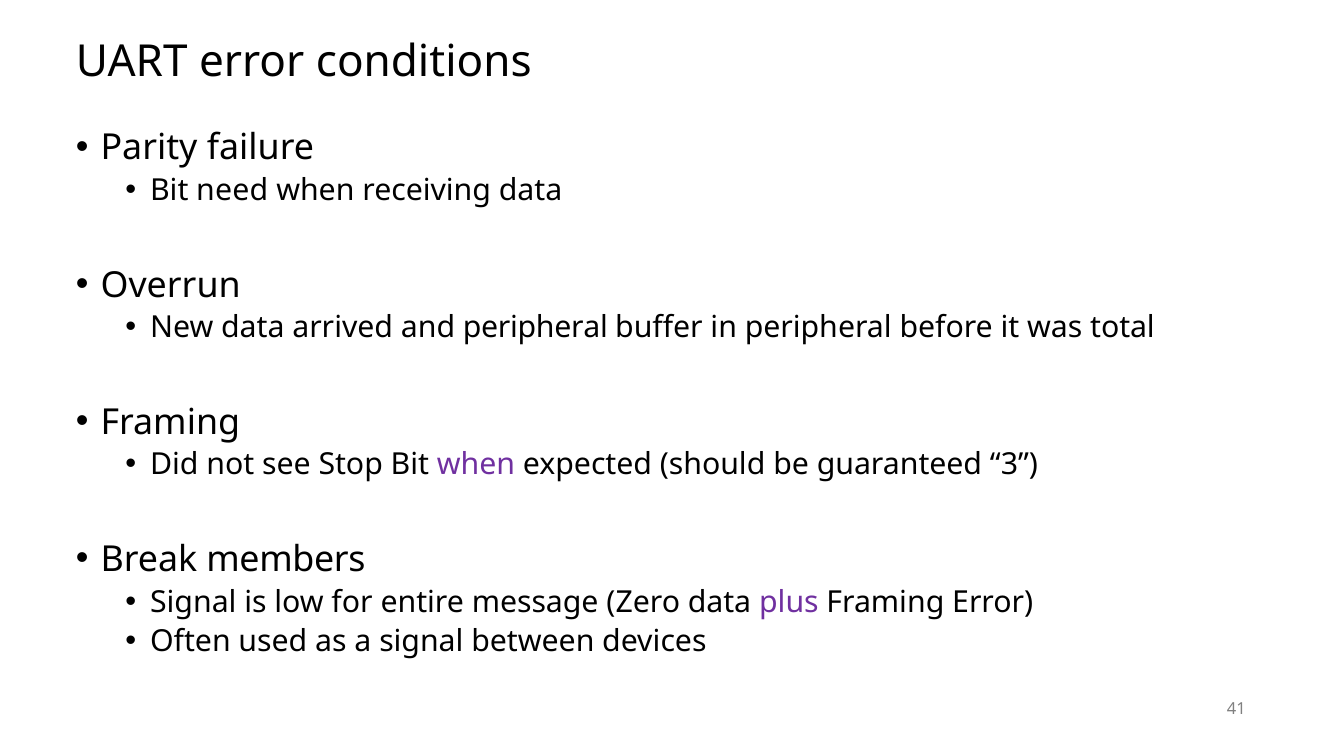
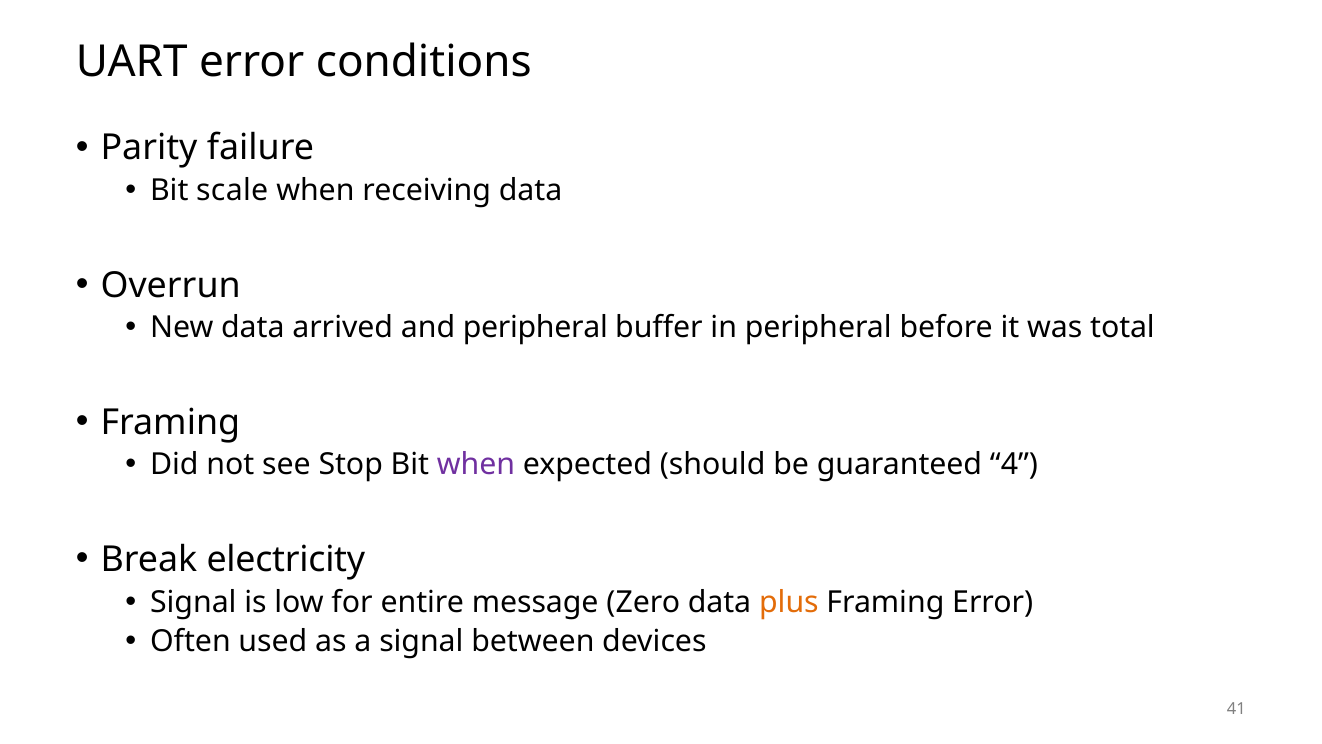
need: need -> scale
3: 3 -> 4
members: members -> electricity
plus colour: purple -> orange
